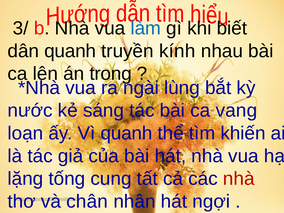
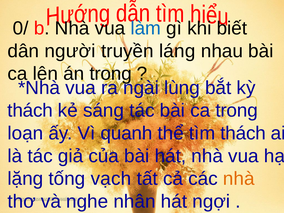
3/: 3/ -> 0/
dân quanh: quanh -> người
kính: kính -> láng
nước at (30, 111): nước -> thách
ca vang: vang -> trong
tìm khiến: khiến -> thách
cung: cung -> vạch
nhà at (239, 179) colour: red -> orange
chân: chân -> nghe
